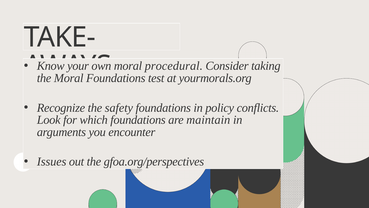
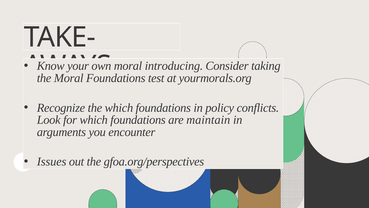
procedural: procedural -> introducing
the safety: safety -> which
